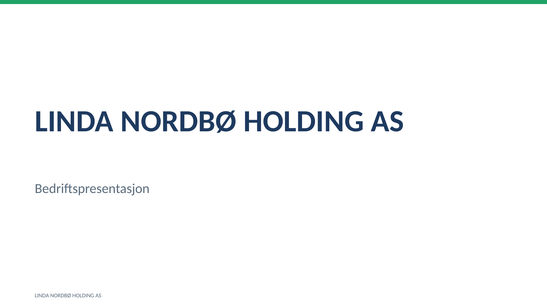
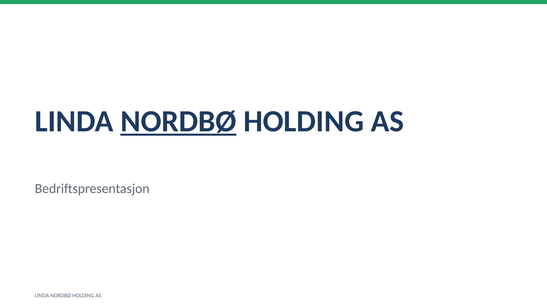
NORDBØ at (178, 121) underline: none -> present
